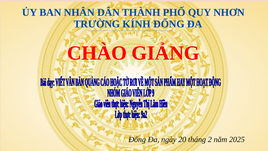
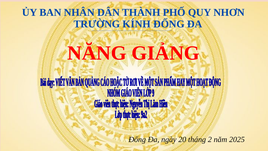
CHÀO: CHÀO -> NĂNG
